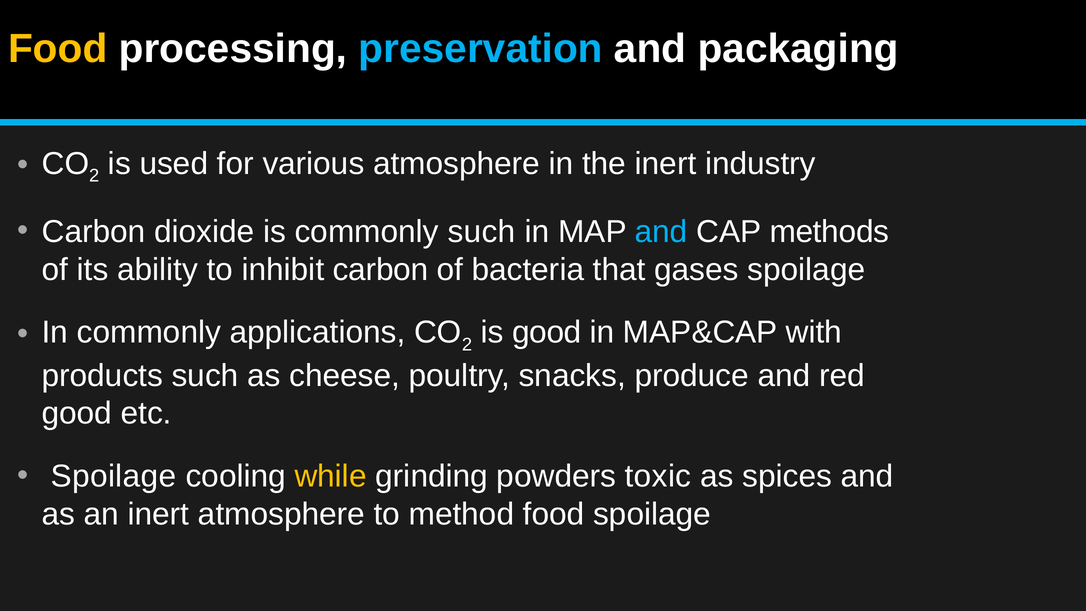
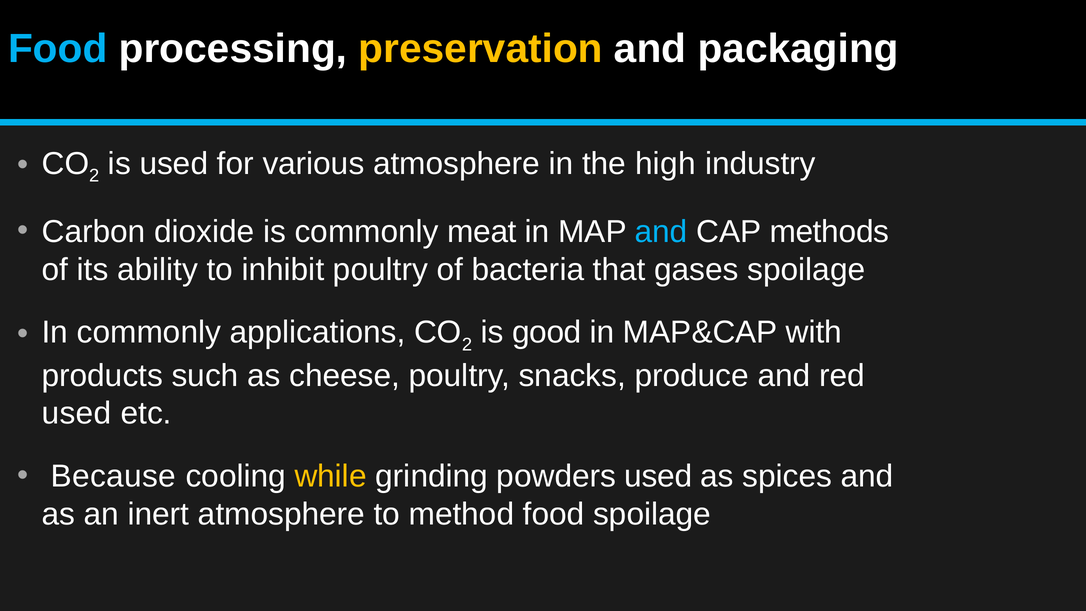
Food at (58, 49) colour: yellow -> light blue
preservation colour: light blue -> yellow
the inert: inert -> high
commonly such: such -> meat
inhibit carbon: carbon -> poultry
good at (77, 413): good -> used
Spoilage at (114, 476): Spoilage -> Because
powders toxic: toxic -> used
